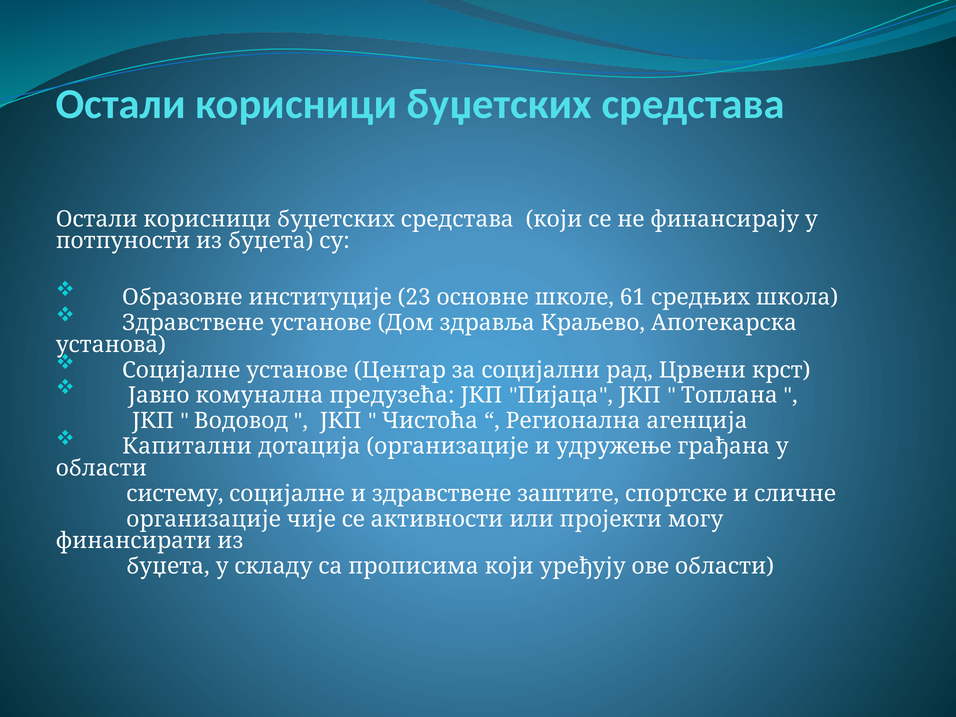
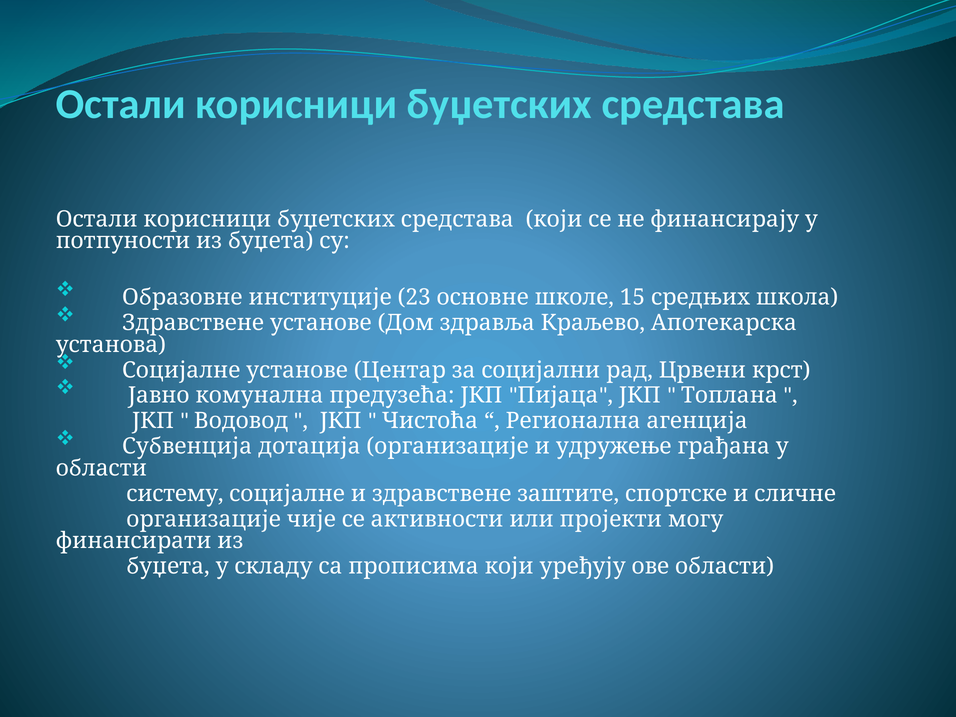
61: 61 -> 15
Капитални: Капитални -> Субвенција
